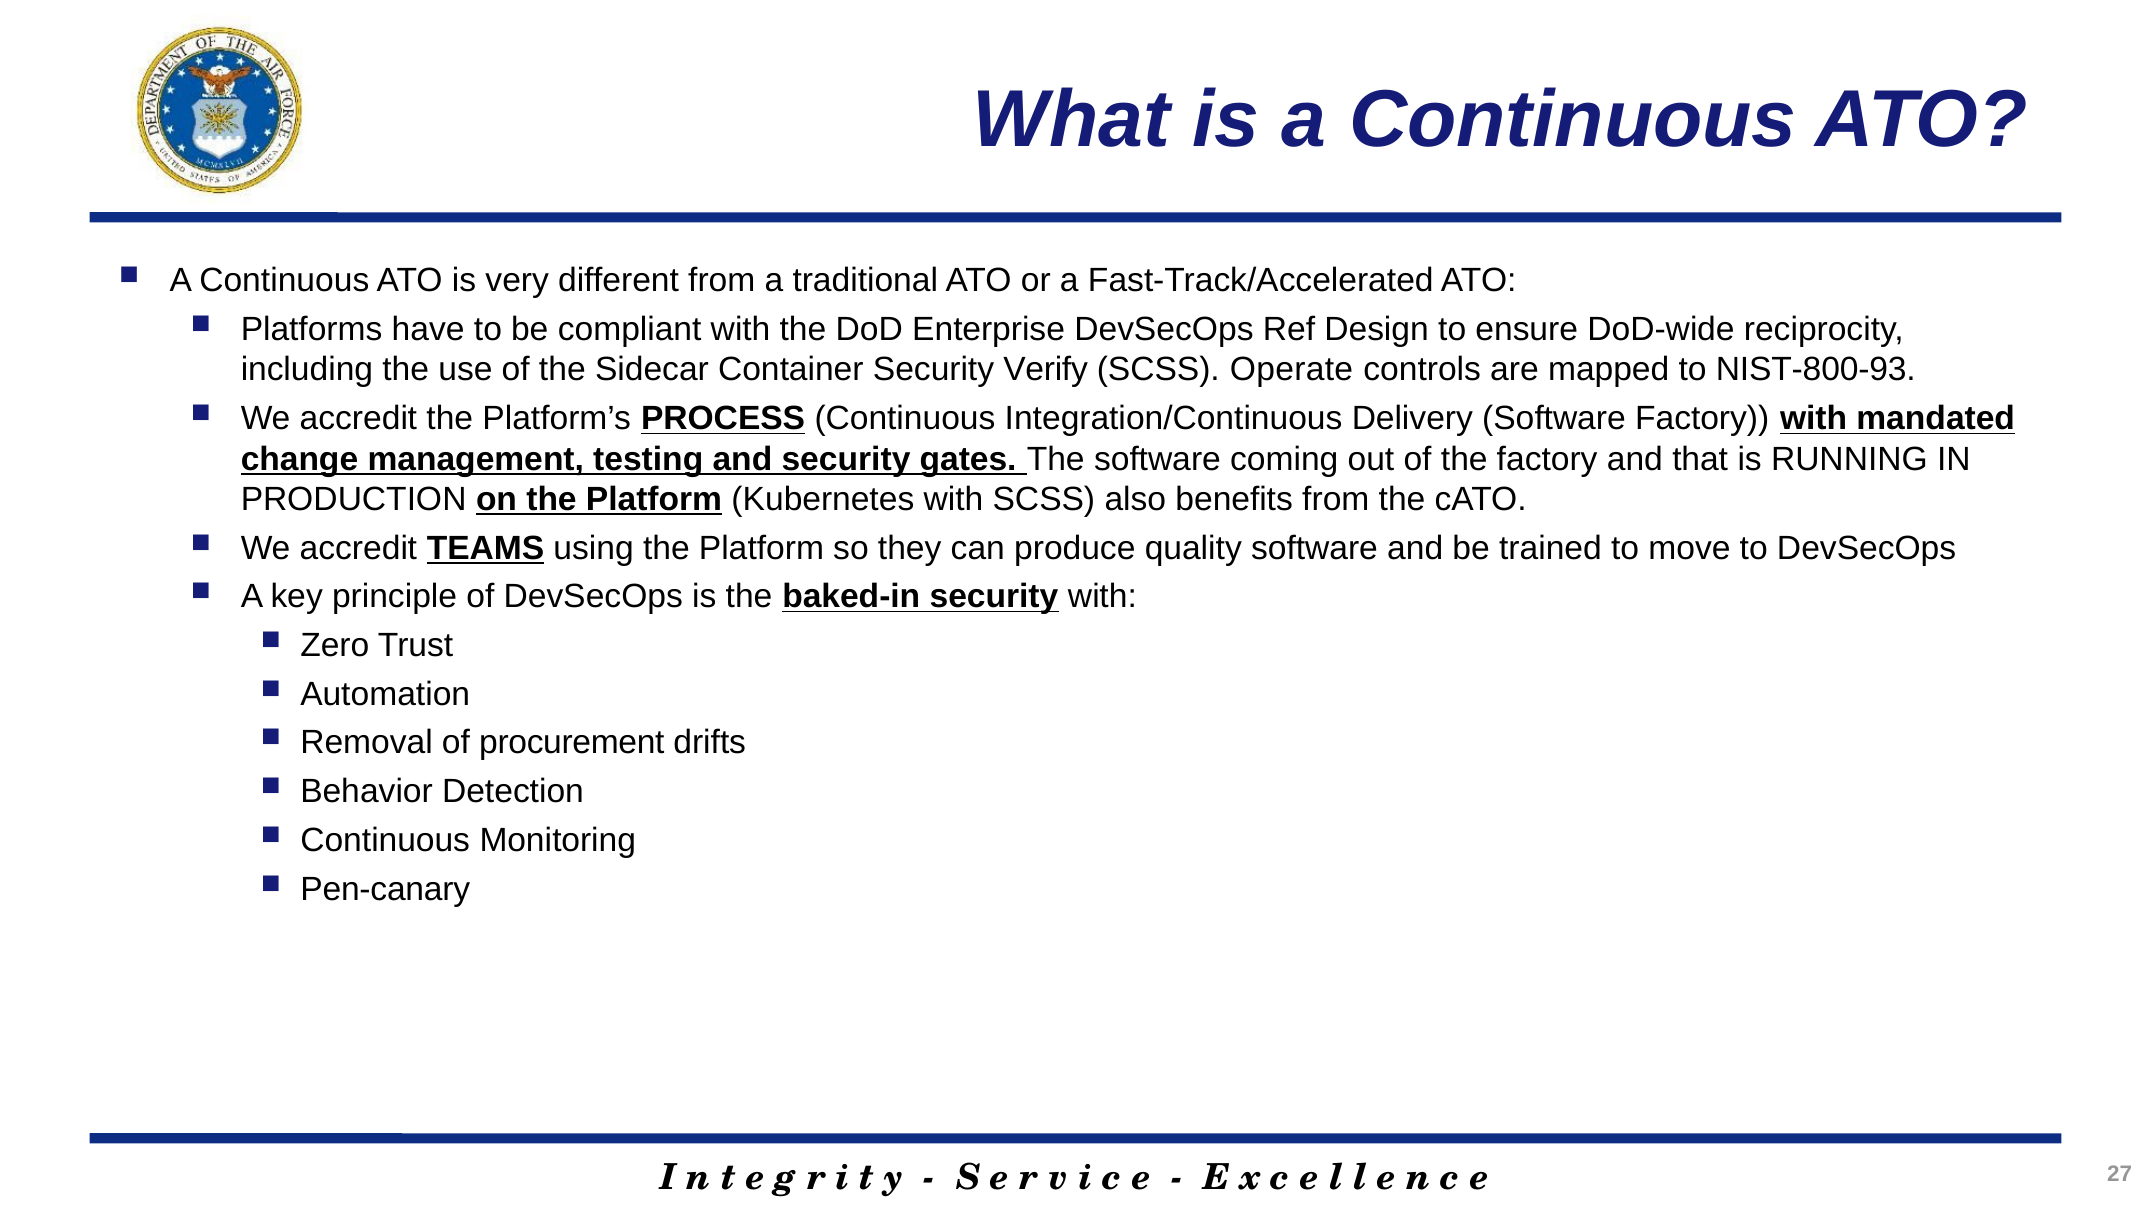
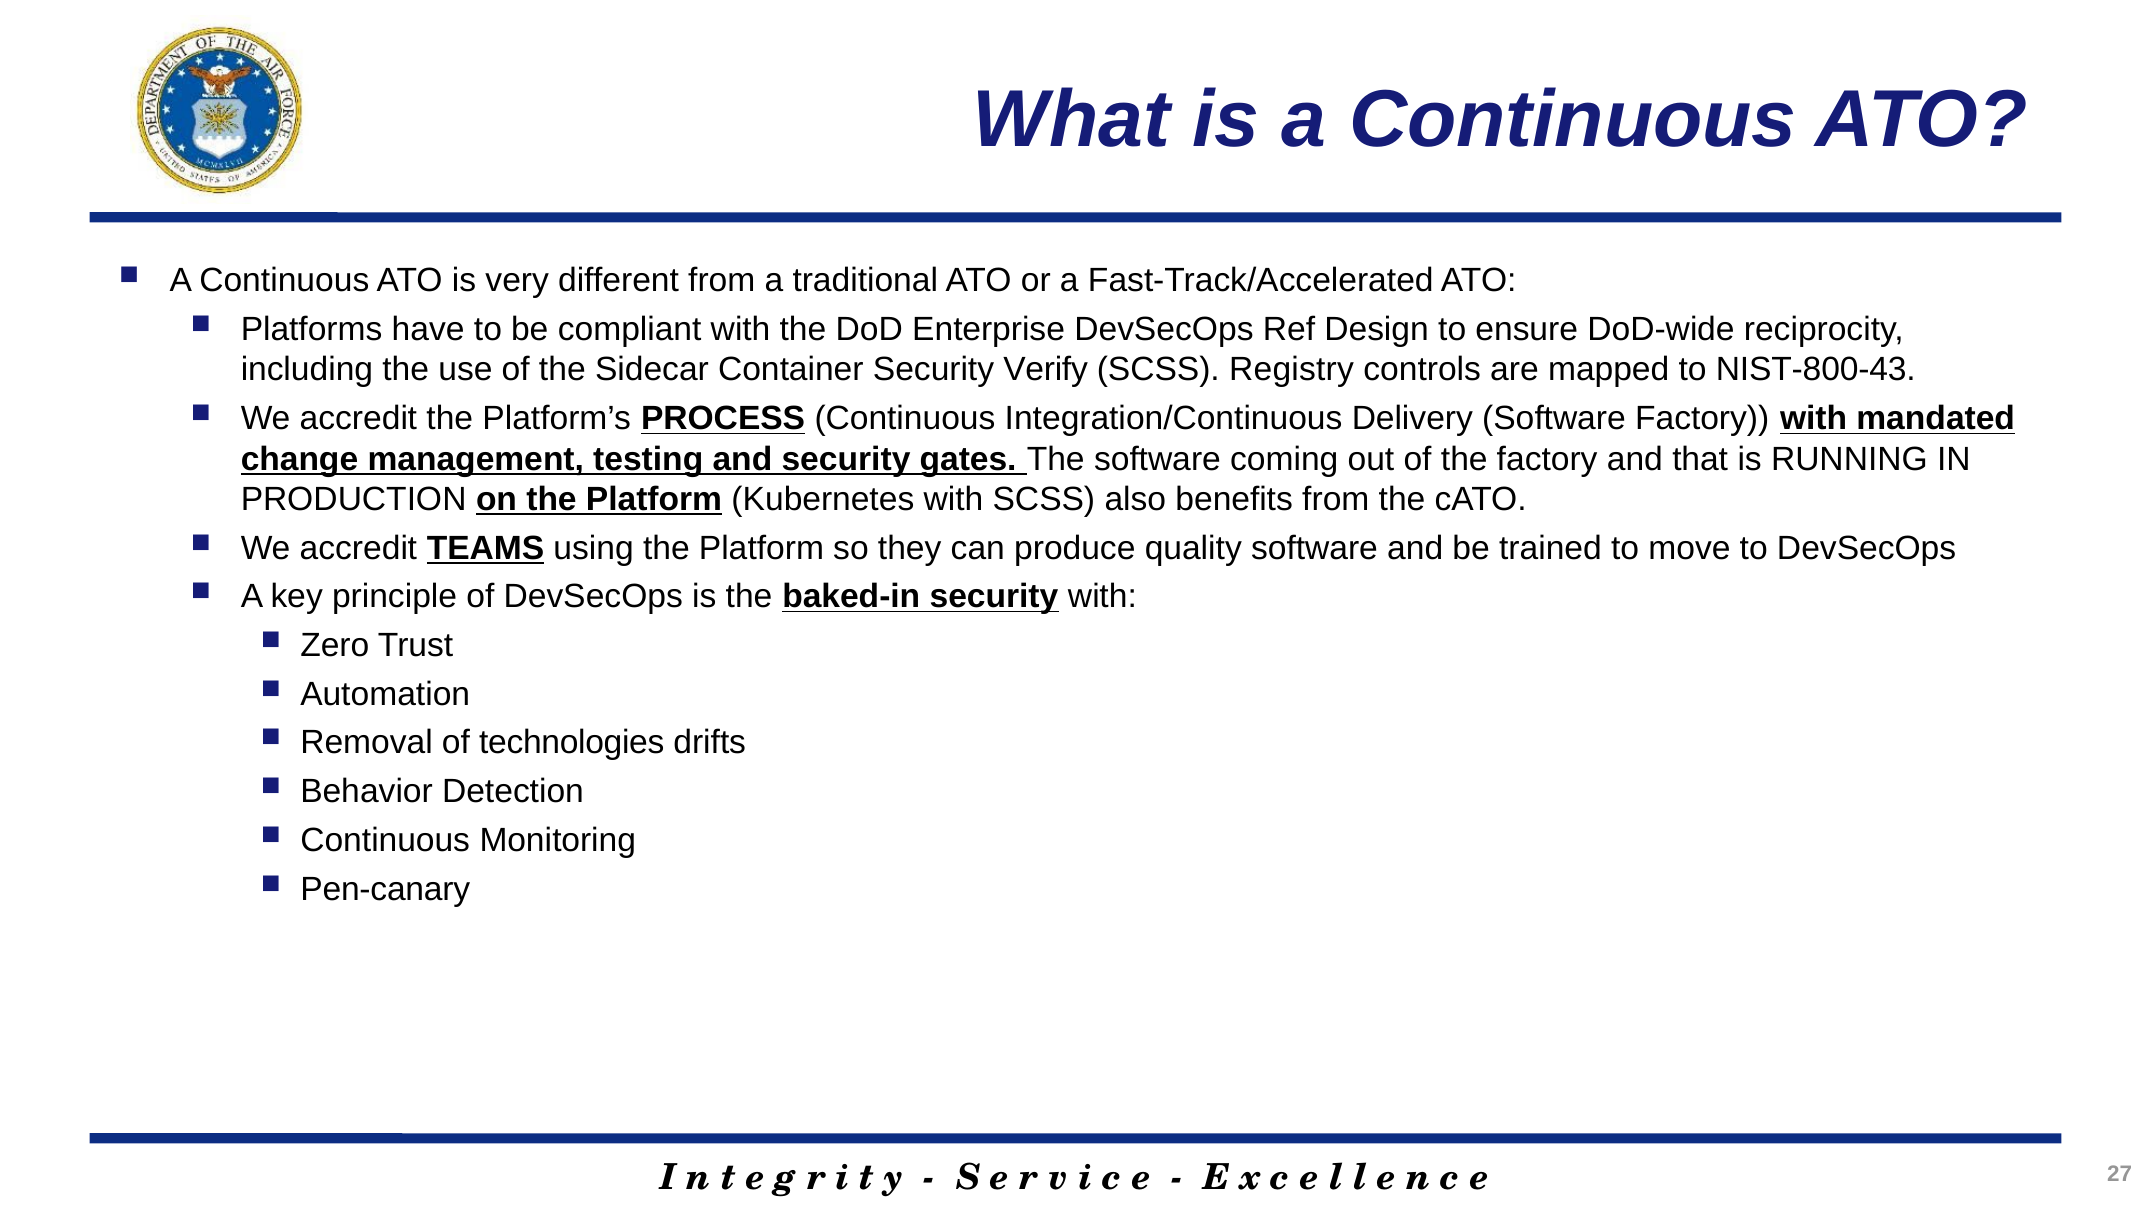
Operate: Operate -> Registry
NIST-800-93: NIST-800-93 -> NIST-800-43
procurement: procurement -> technologies
